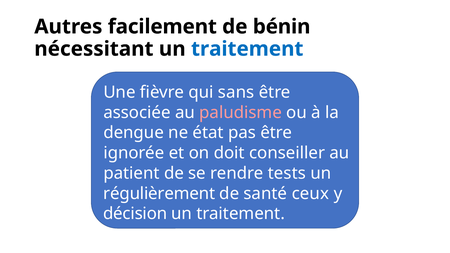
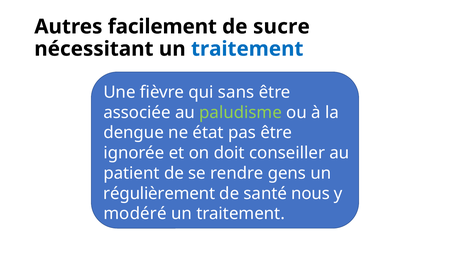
bénin: bénin -> sucre
paludisme colour: pink -> light green
tests: tests -> gens
ceux: ceux -> nous
décision: décision -> modéré
